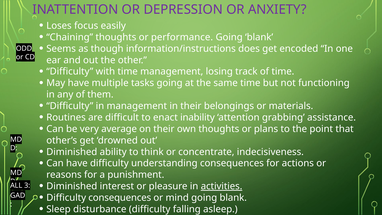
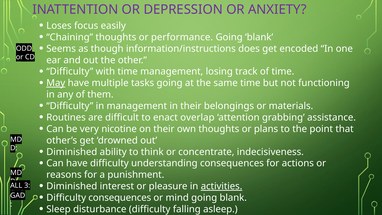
May underline: none -> present
inability: inability -> overlap
average: average -> nicotine
